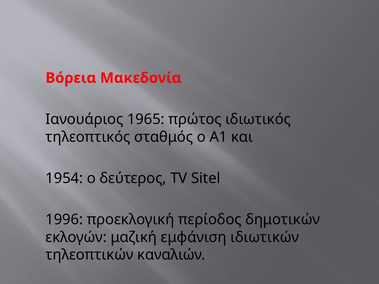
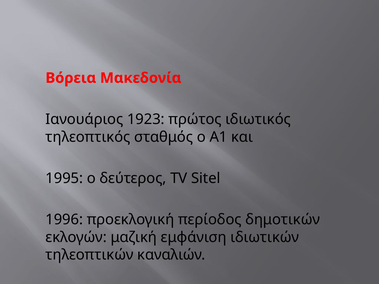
1965: 1965 -> 1923
1954: 1954 -> 1995
